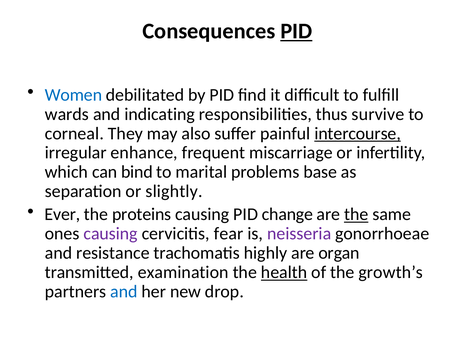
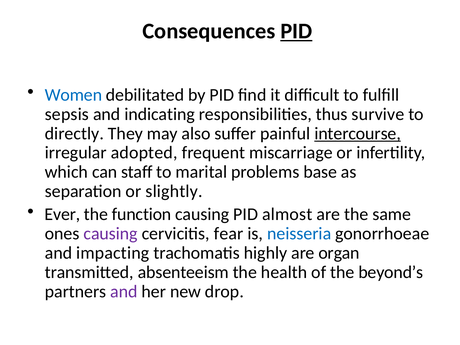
wards: wards -> sepsis
corneal: corneal -> directly
enhance: enhance -> adopted
bind: bind -> staff
proteins: proteins -> function
change: change -> almost
the at (356, 214) underline: present -> none
neisseria colour: purple -> blue
resistance: resistance -> impacting
examination: examination -> absenteeism
health underline: present -> none
growth’s: growth’s -> beyond’s
and at (124, 292) colour: blue -> purple
